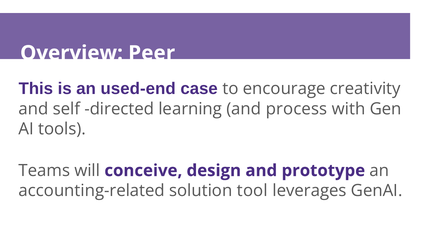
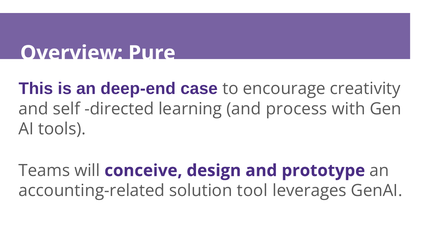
Peer: Peer -> Pure
used-end: used-end -> deep-end
